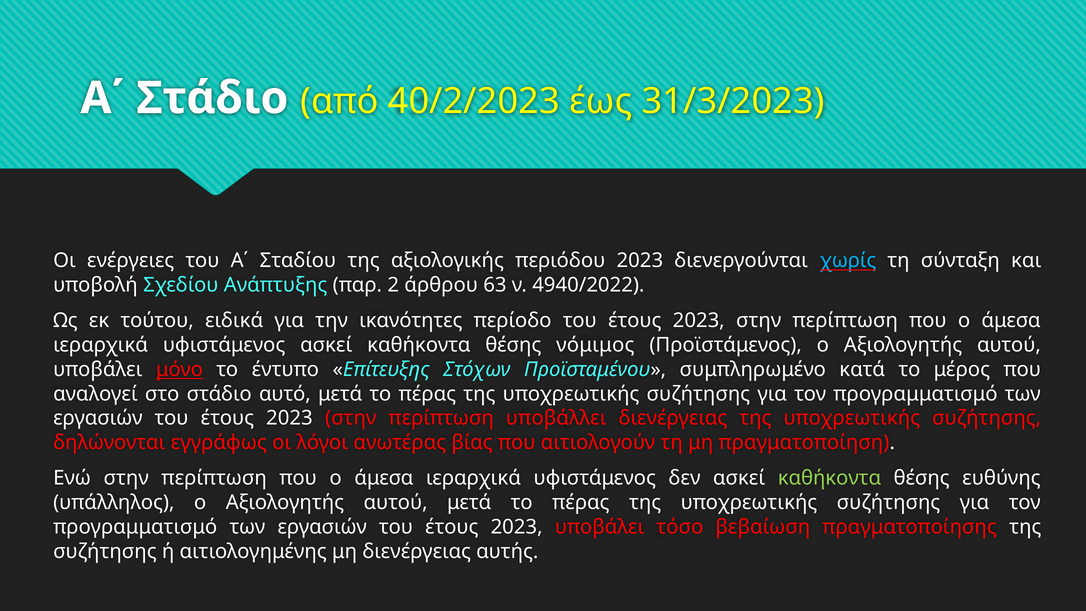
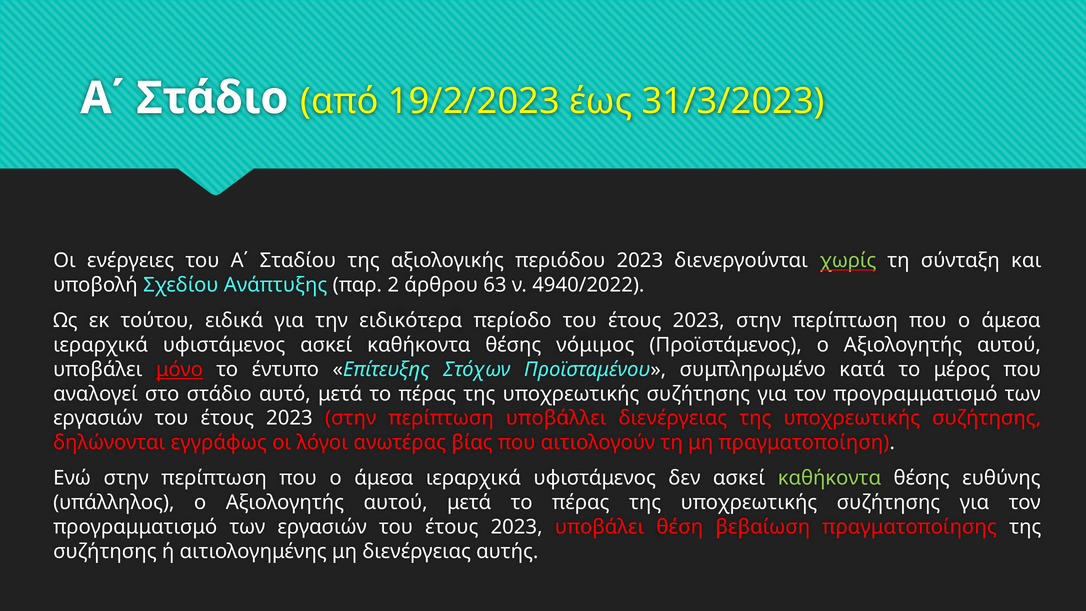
40/2/2023: 40/2/2023 -> 19/2/2023
χωρίς colour: light blue -> light green
ικανότητες: ικανότητες -> ειδικότερα
τόσο: τόσο -> θέση
